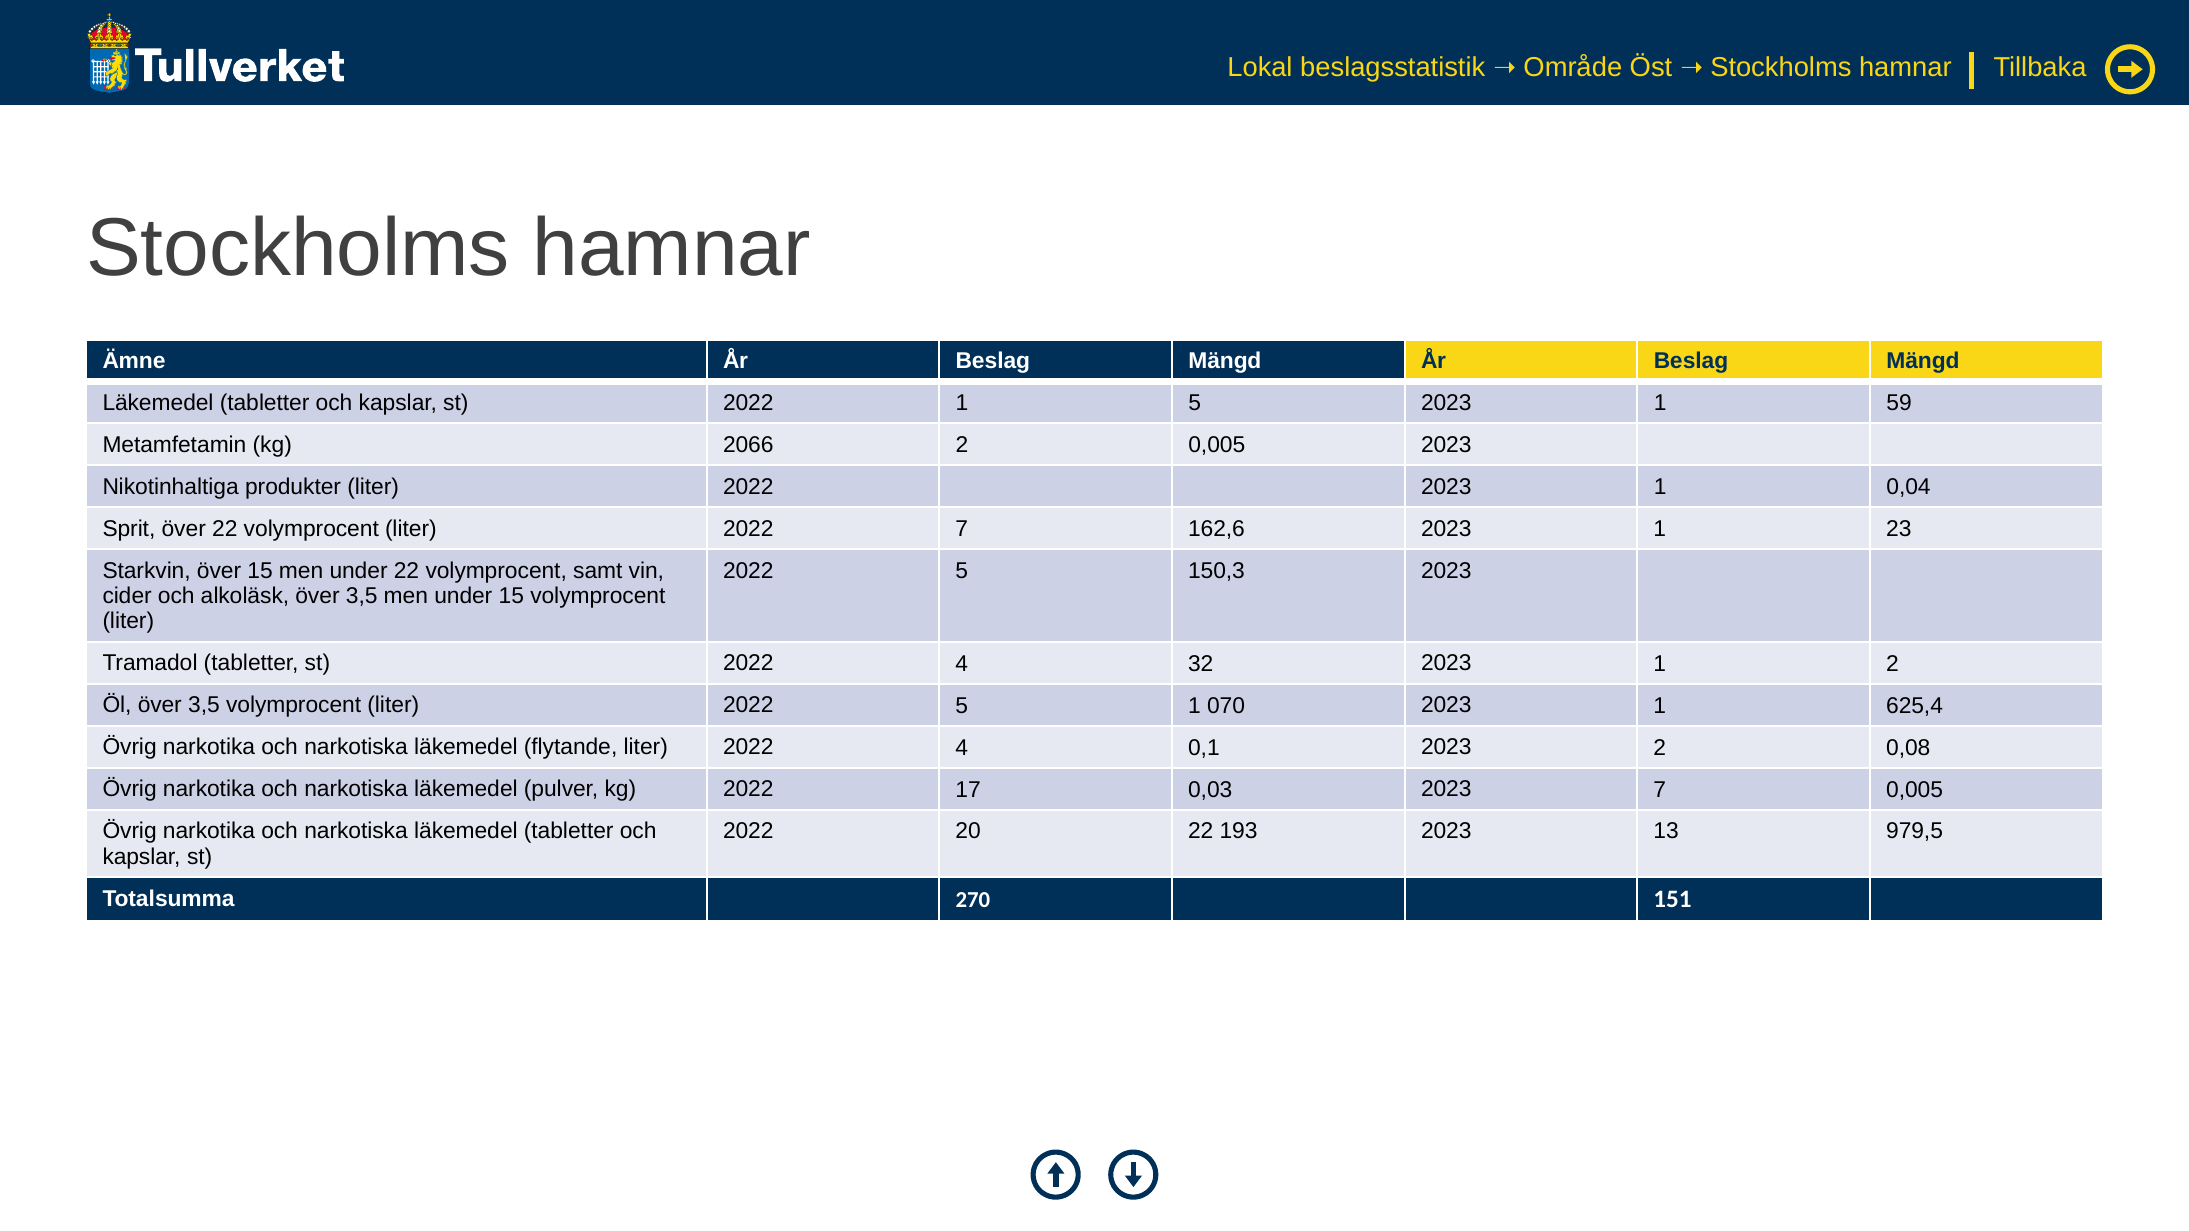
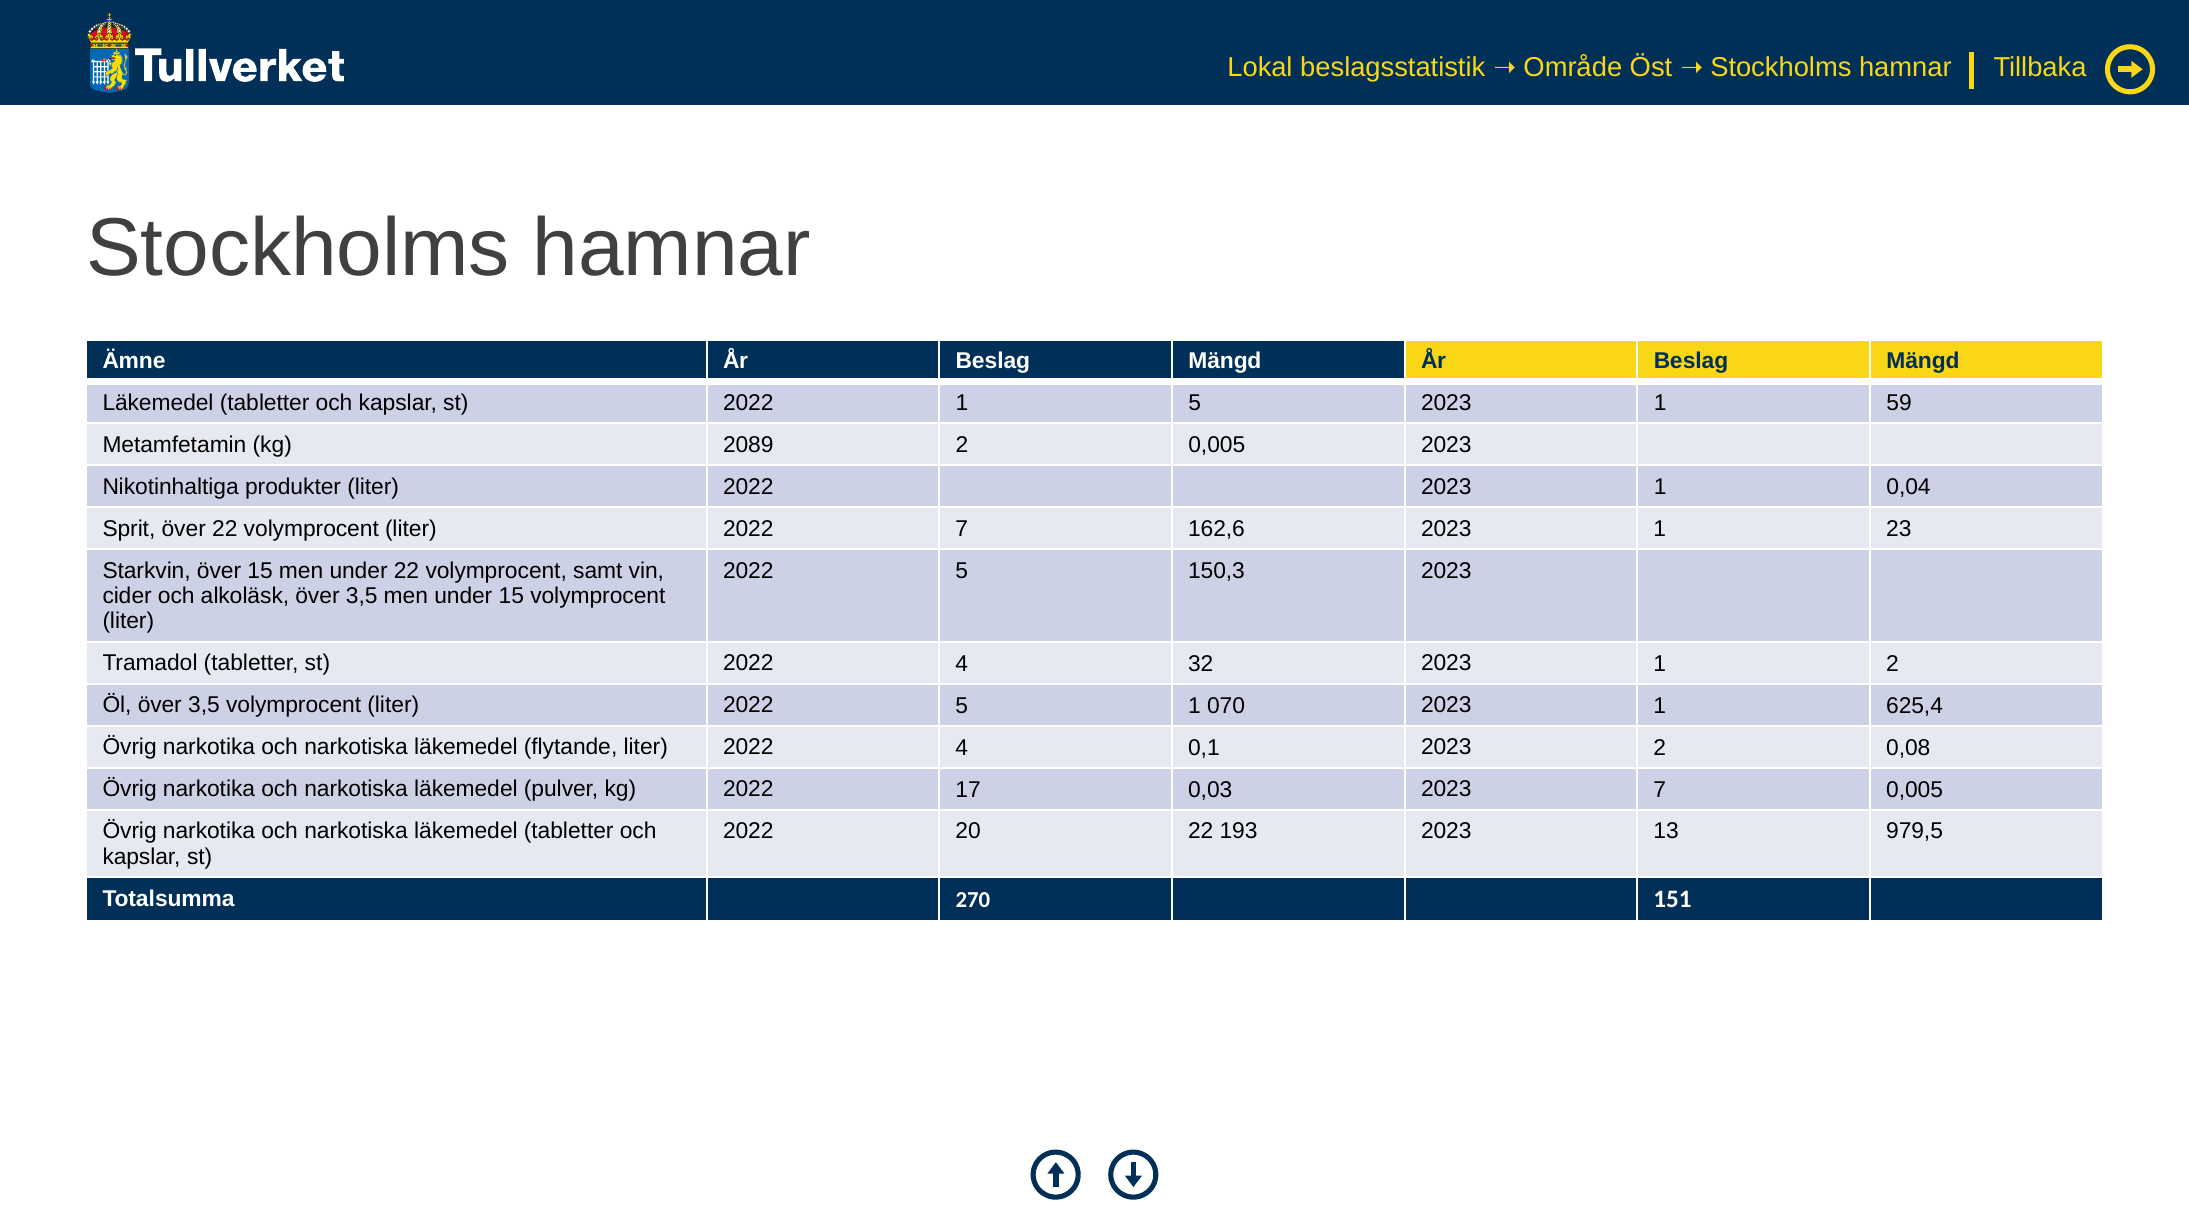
2066: 2066 -> 2089
